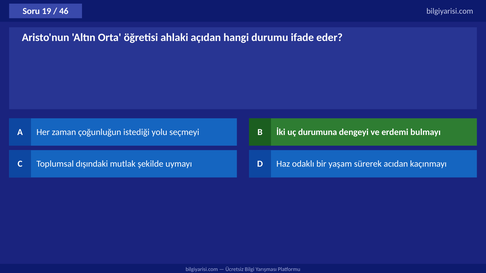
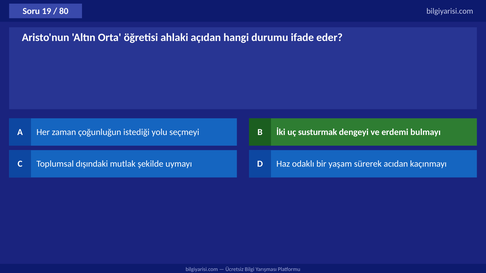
46: 46 -> 80
durumuna: durumuna -> susturmak
